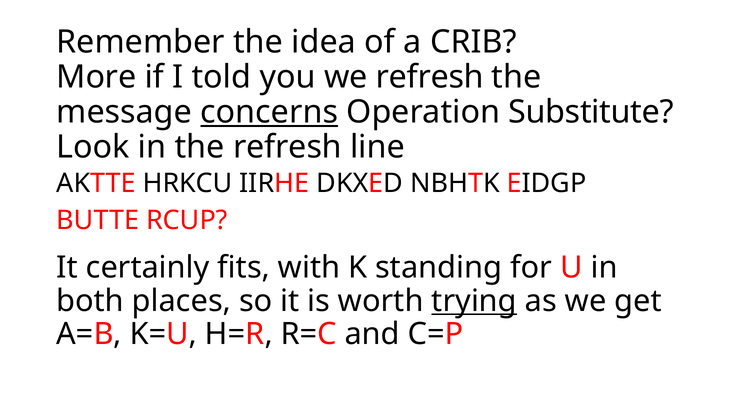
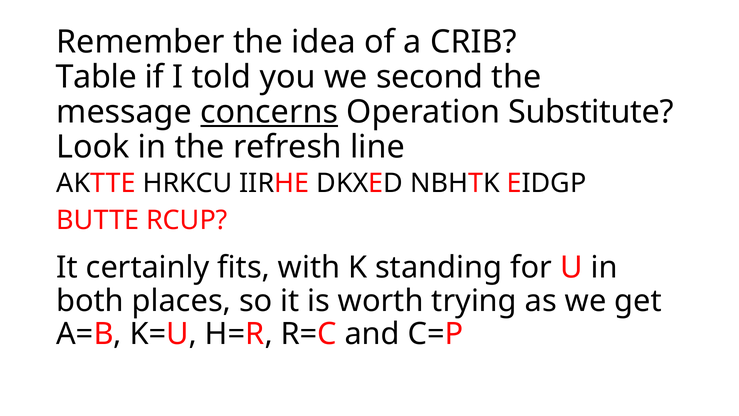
More: More -> Table
we refresh: refresh -> second
trying underline: present -> none
